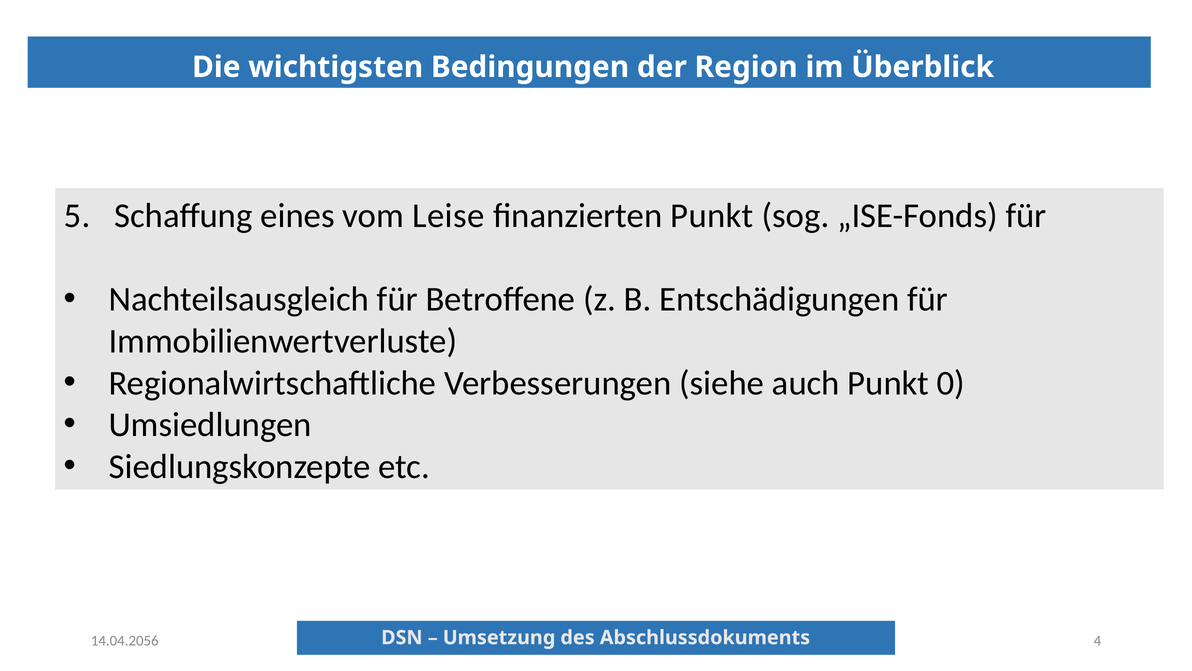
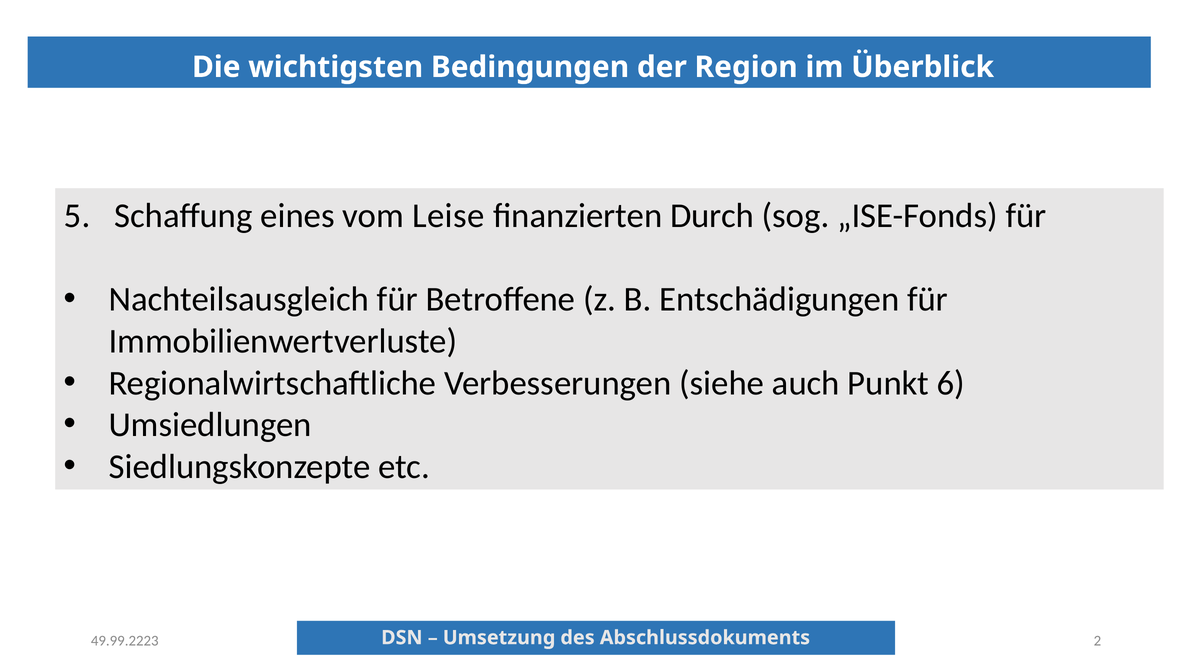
finanzierten Punkt: Punkt -> Durch
0: 0 -> 6
14.04.2056: 14.04.2056 -> 49.99.2223
4: 4 -> 2
